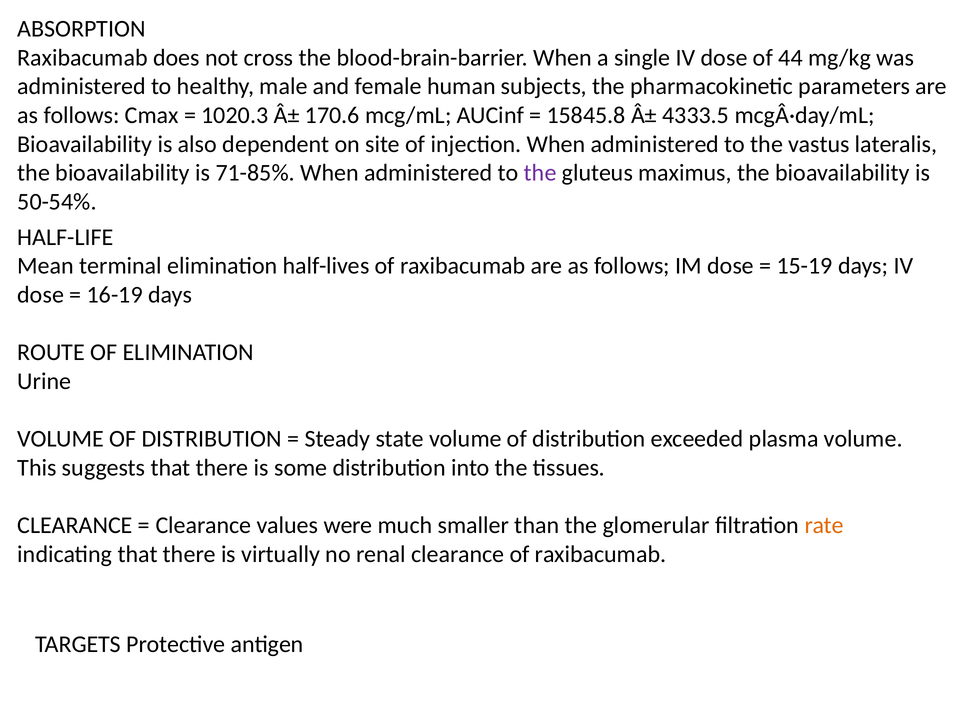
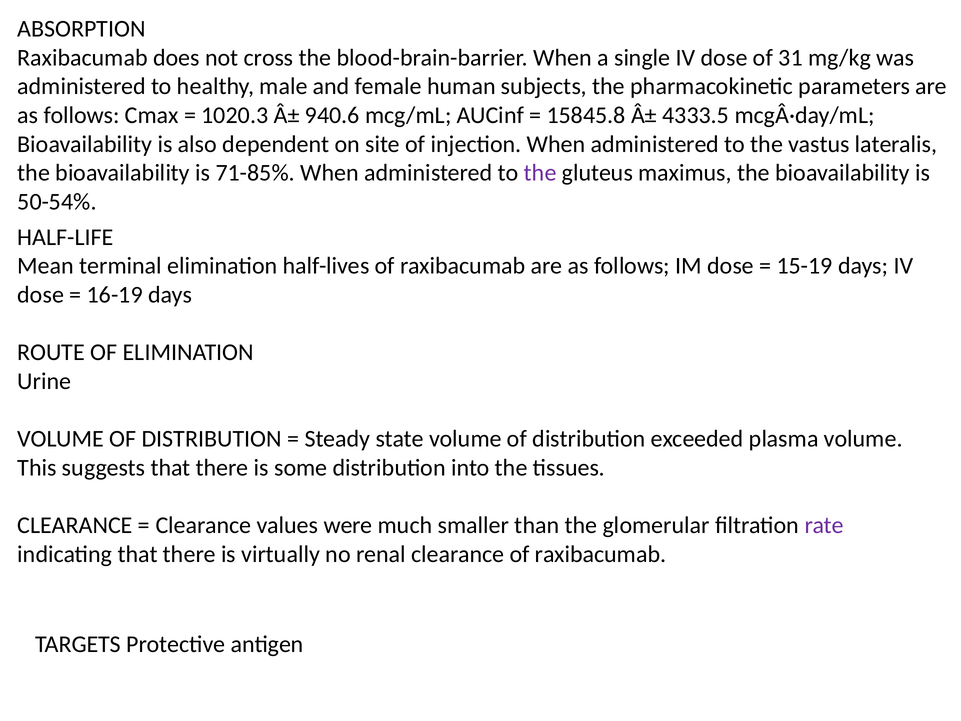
44: 44 -> 31
170.6: 170.6 -> 940.6
rate colour: orange -> purple
